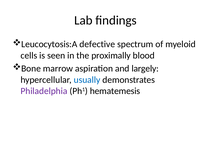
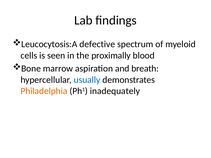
largely: largely -> breath
Philadelphia colour: purple -> orange
hematemesis: hematemesis -> inadequately
